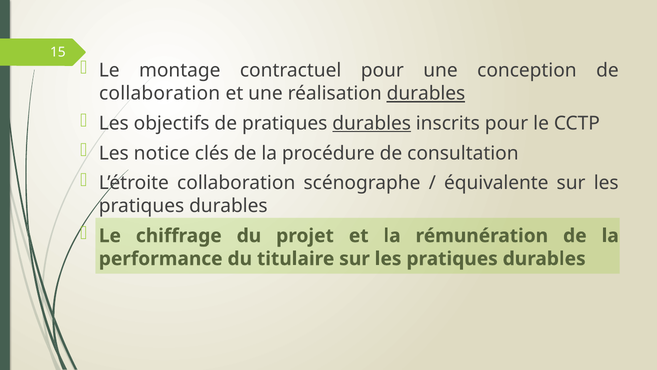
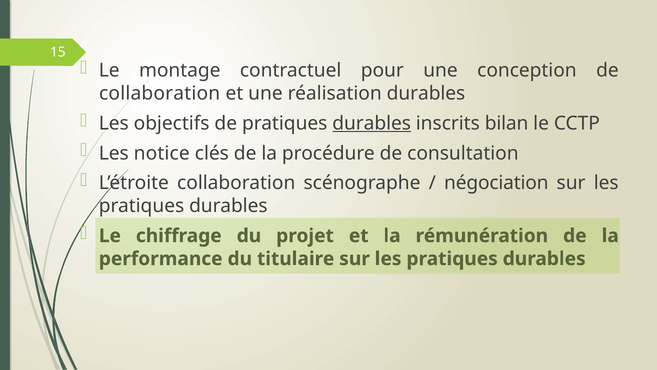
durables at (426, 93) underline: present -> none
inscrits pour: pour -> bilan
équivalente: équivalente -> négociation
